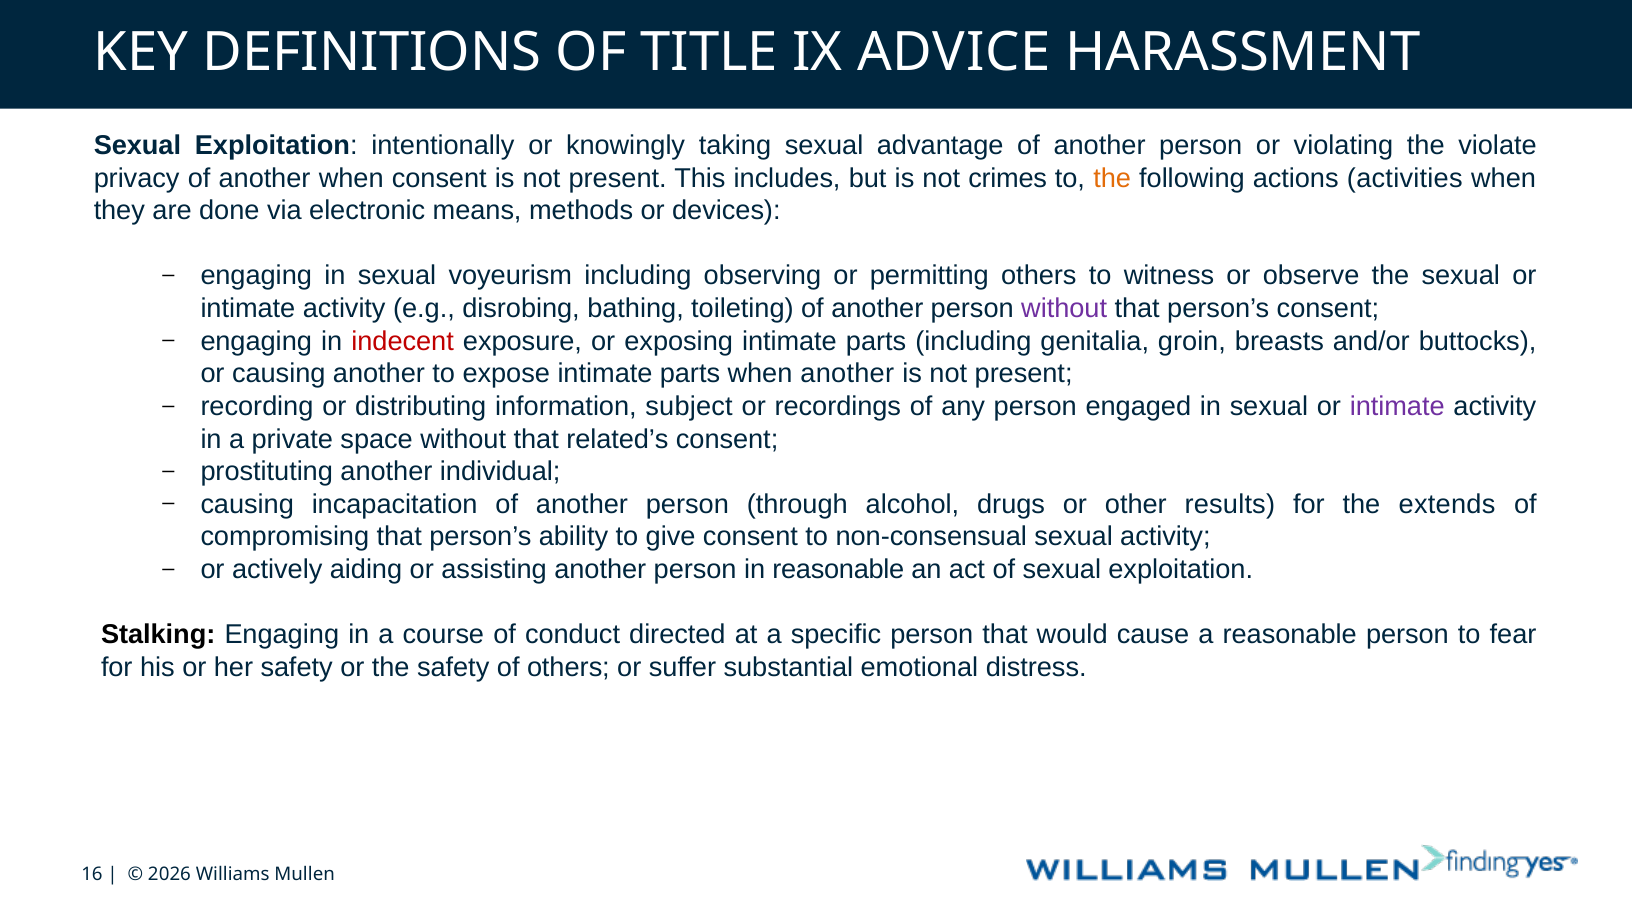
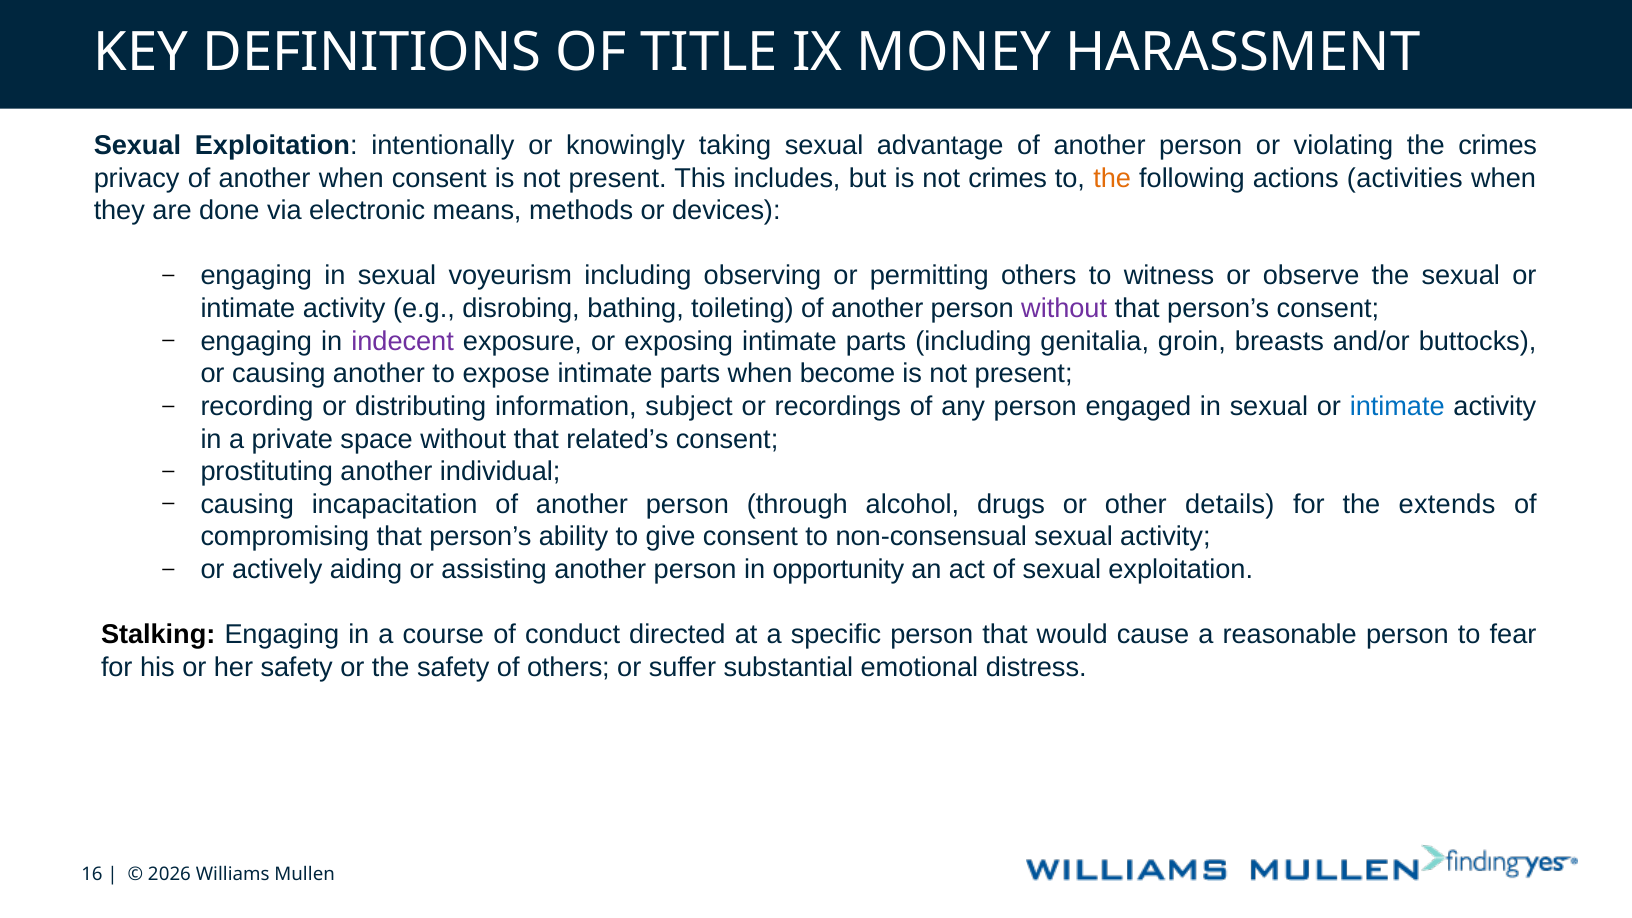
ADVICE: ADVICE -> MONEY
the violate: violate -> crimes
indecent colour: red -> purple
when another: another -> become
intimate at (1397, 406) colour: purple -> blue
results: results -> details
in reasonable: reasonable -> opportunity
